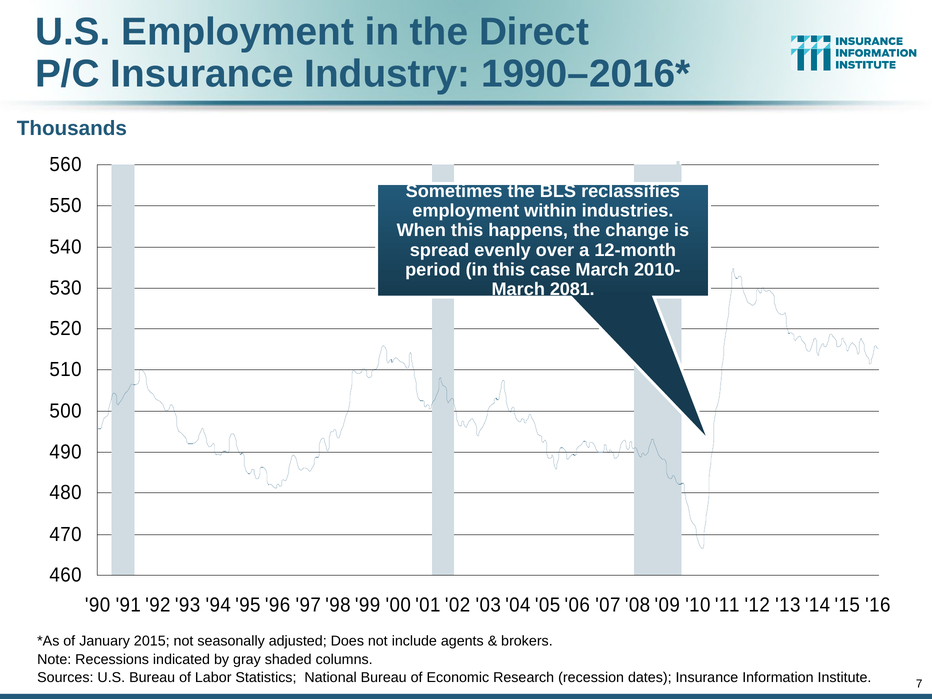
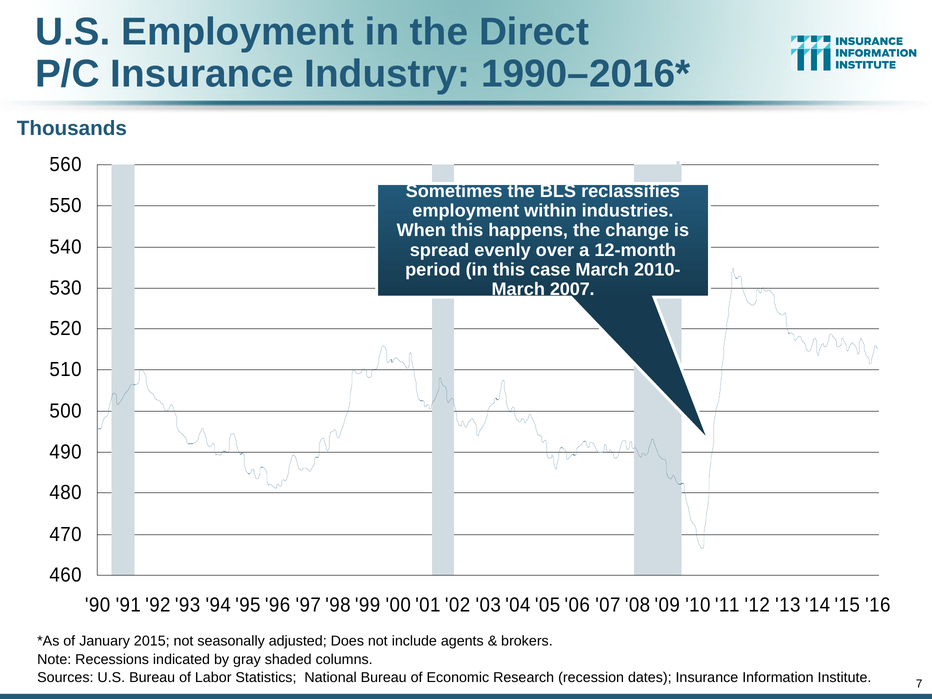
2081: 2081 -> 2007
